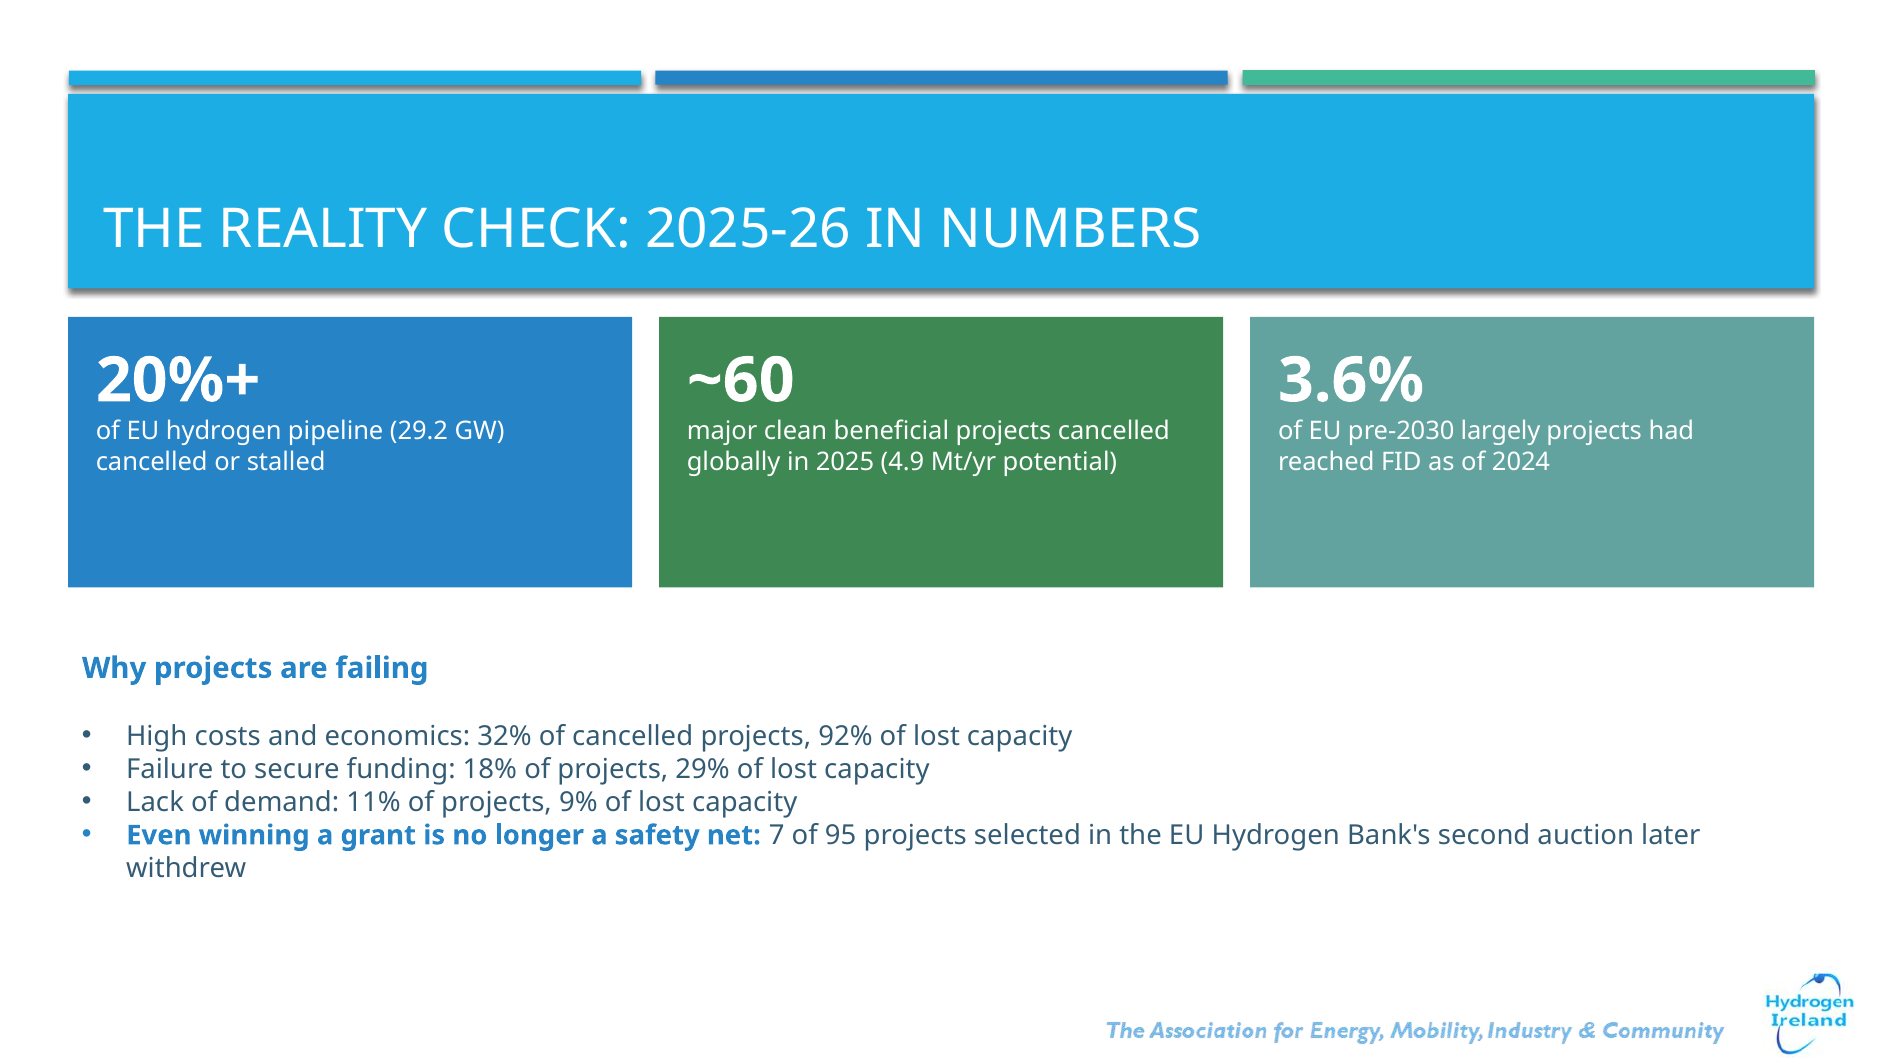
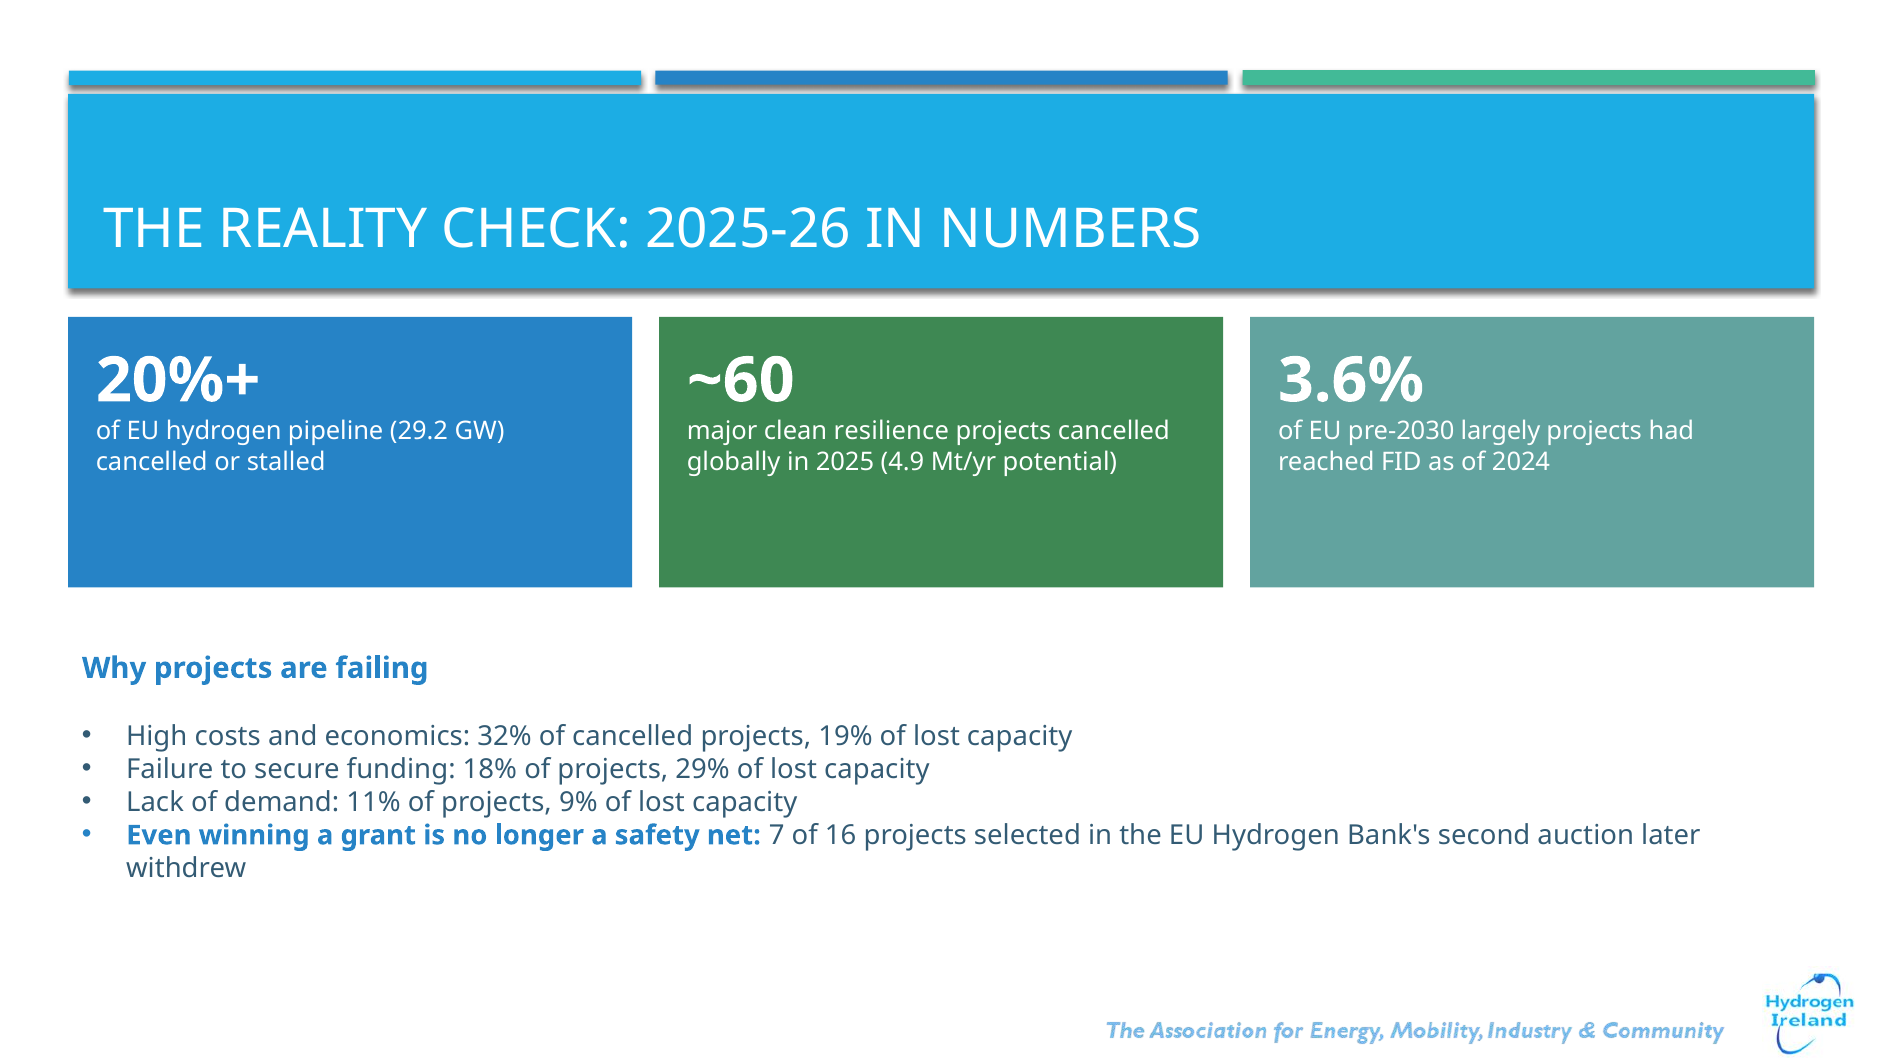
beneficial: beneficial -> resilience
92%: 92% -> 19%
95: 95 -> 16
